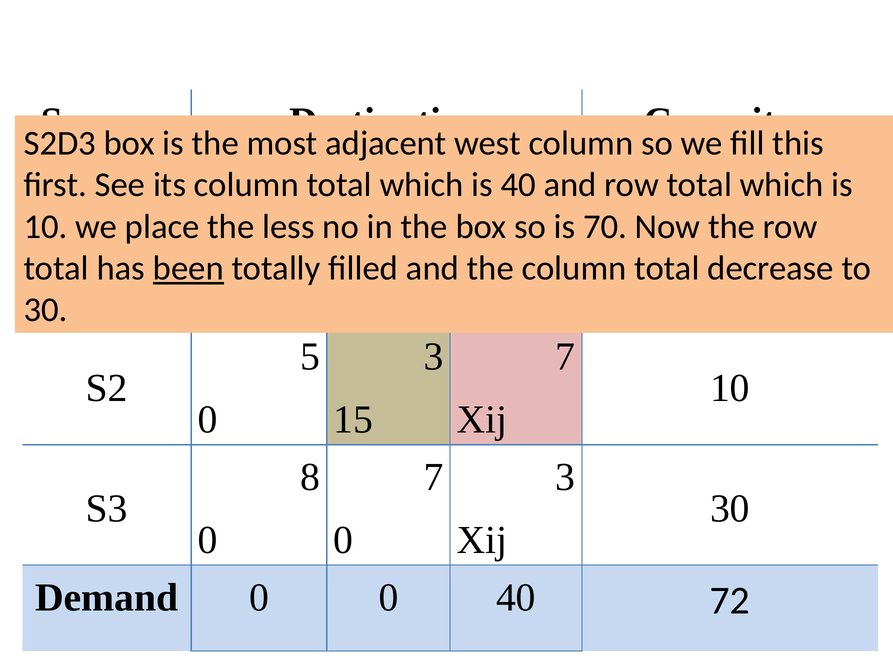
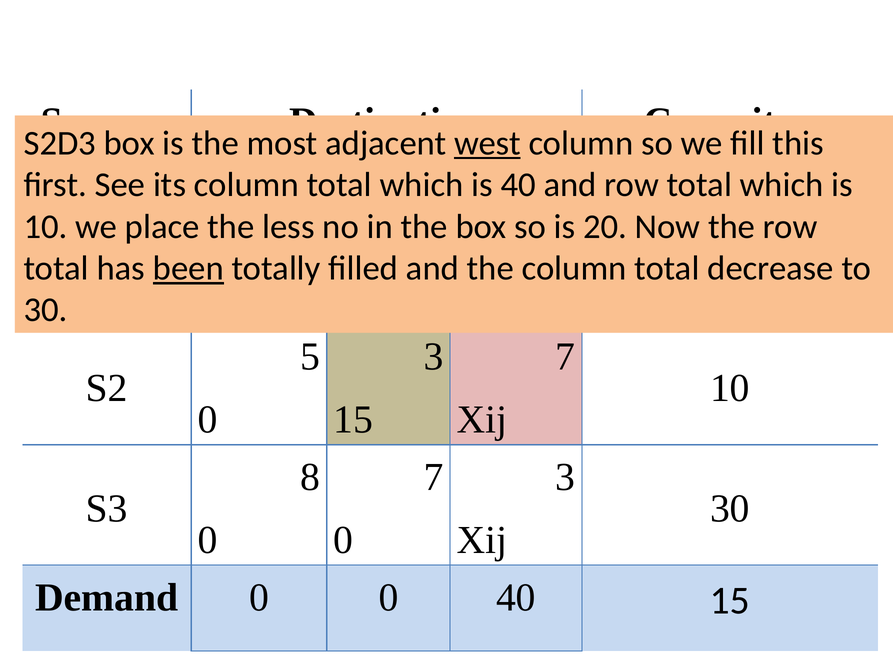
west underline: none -> present
70: 70 -> 20
40 72: 72 -> 15
